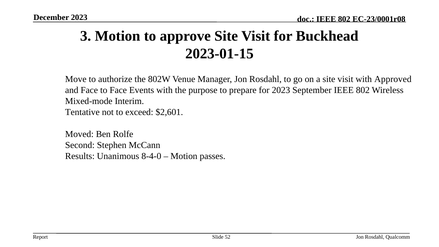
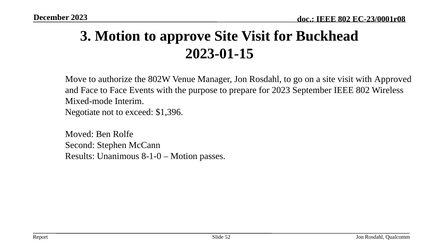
Tentative: Tentative -> Negotiate
$2,601: $2,601 -> $1,396
8-4-0: 8-4-0 -> 8-1-0
